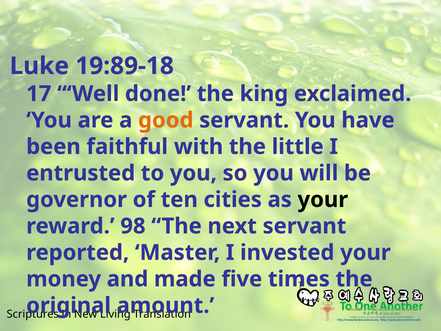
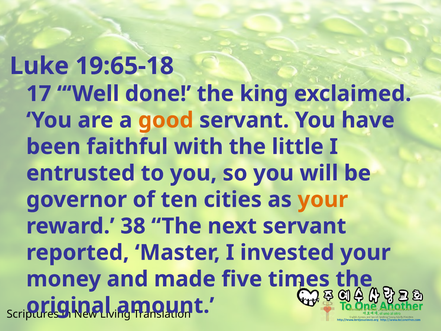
19:89-18: 19:89-18 -> 19:65-18
your at (323, 200) colour: black -> orange
98: 98 -> 38
